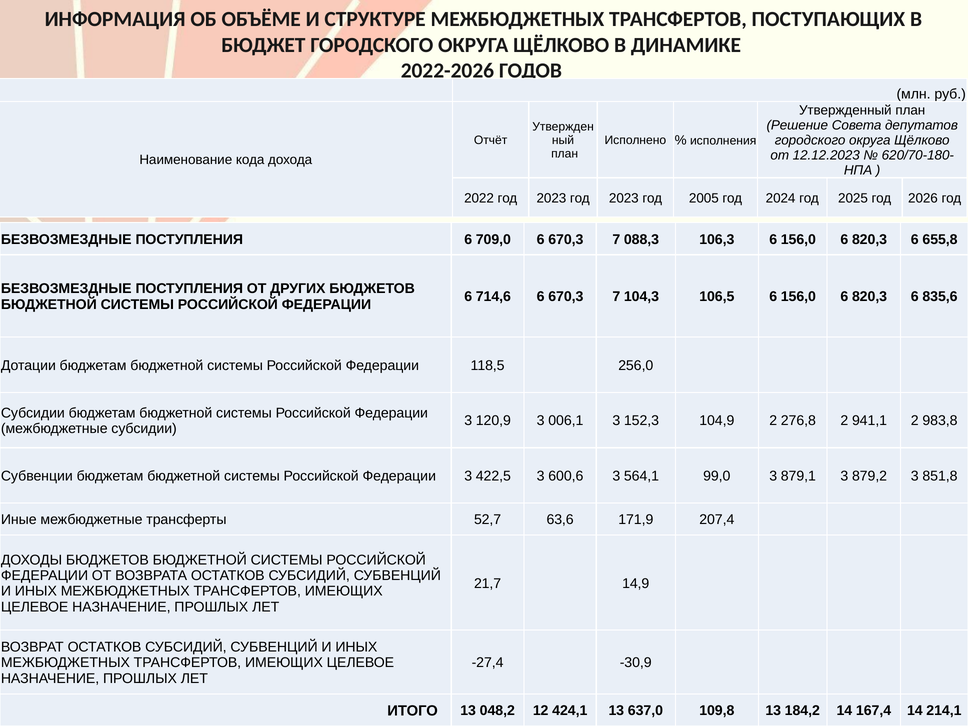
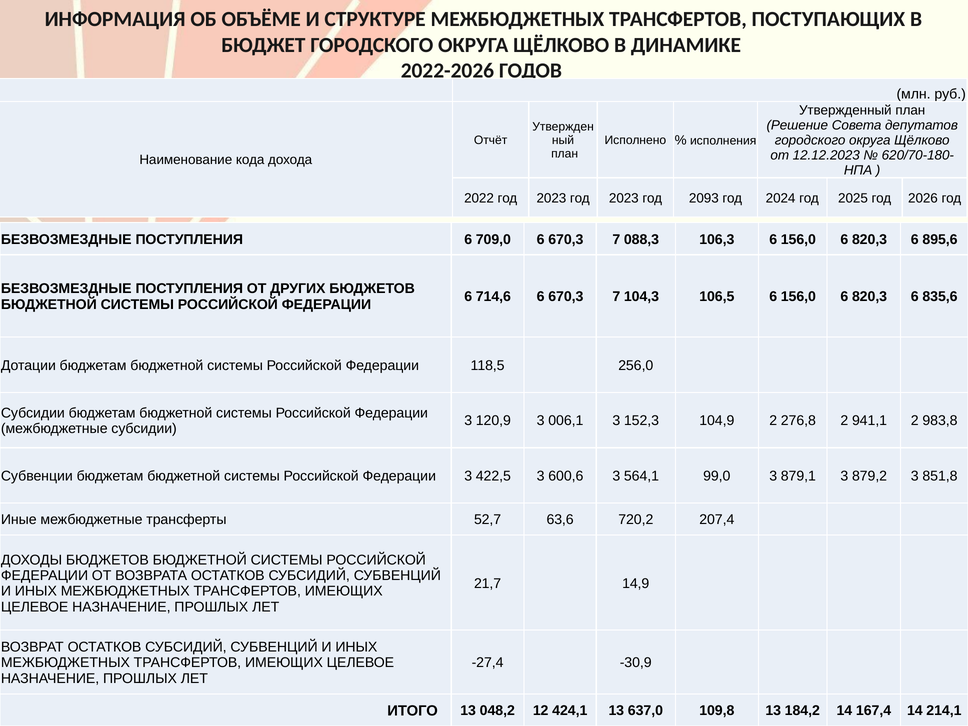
2005: 2005 -> 2093
655,8: 655,8 -> 895,6
171,9: 171,9 -> 720,2
